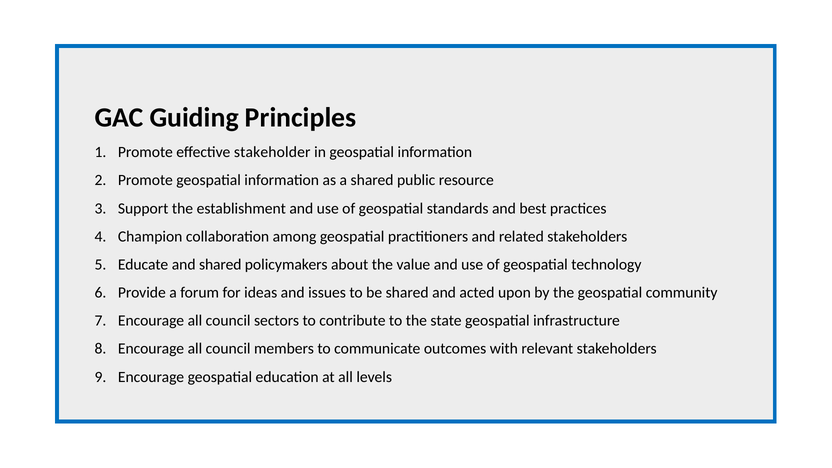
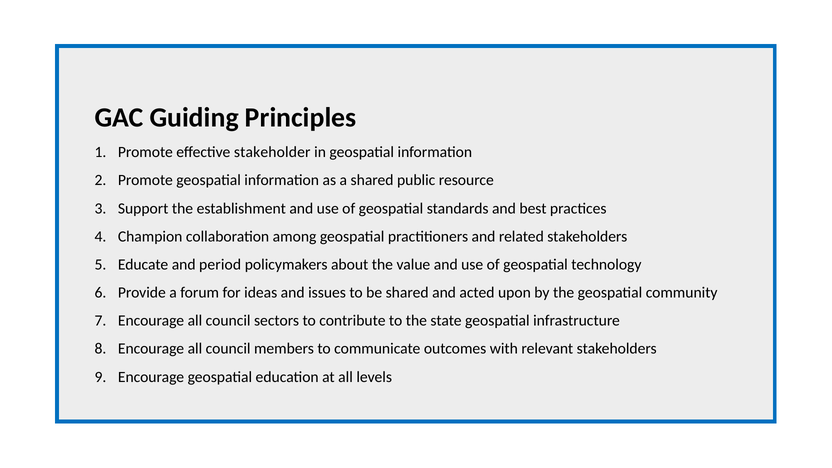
and shared: shared -> period
